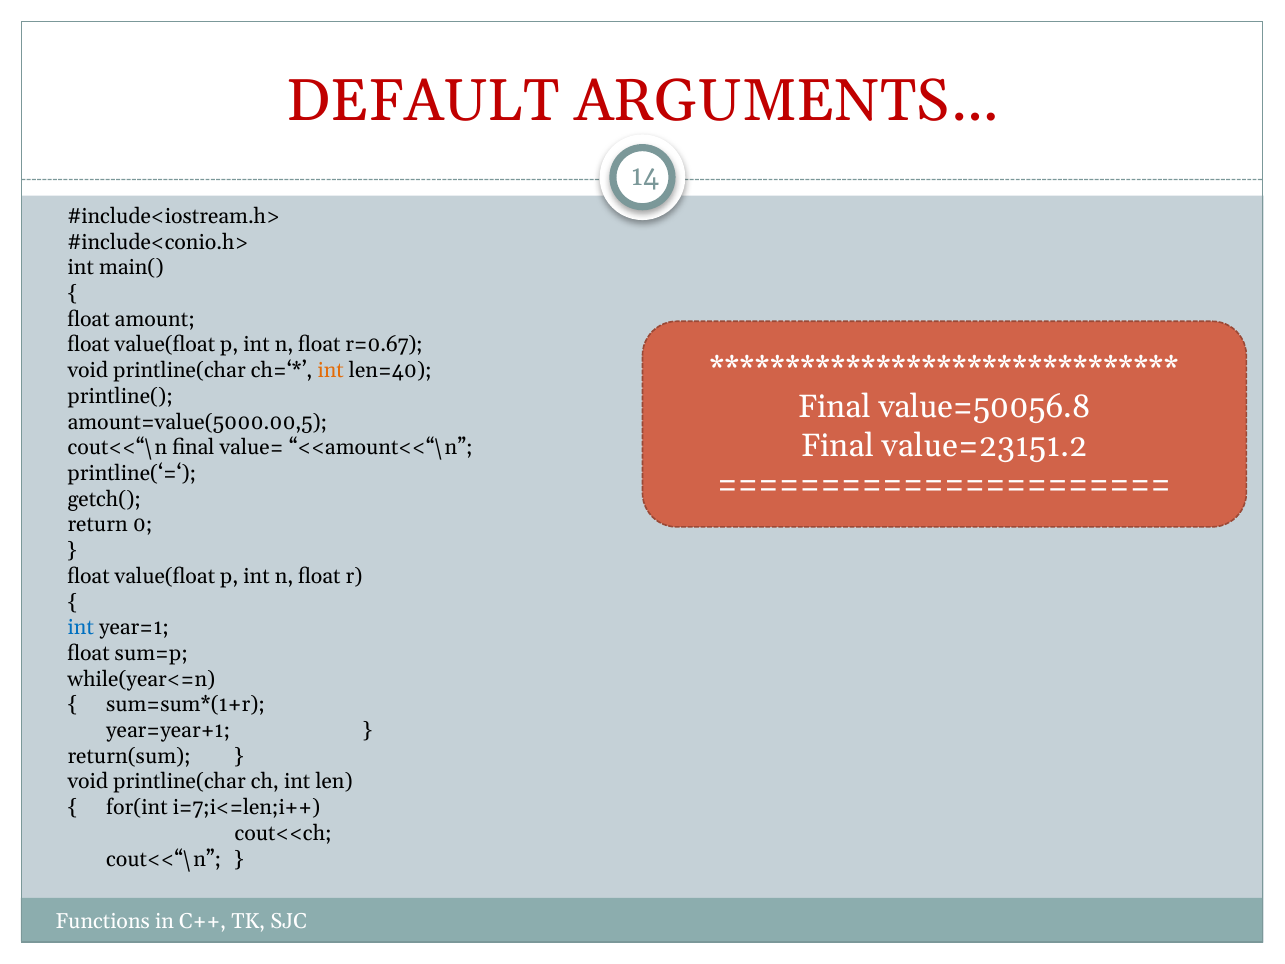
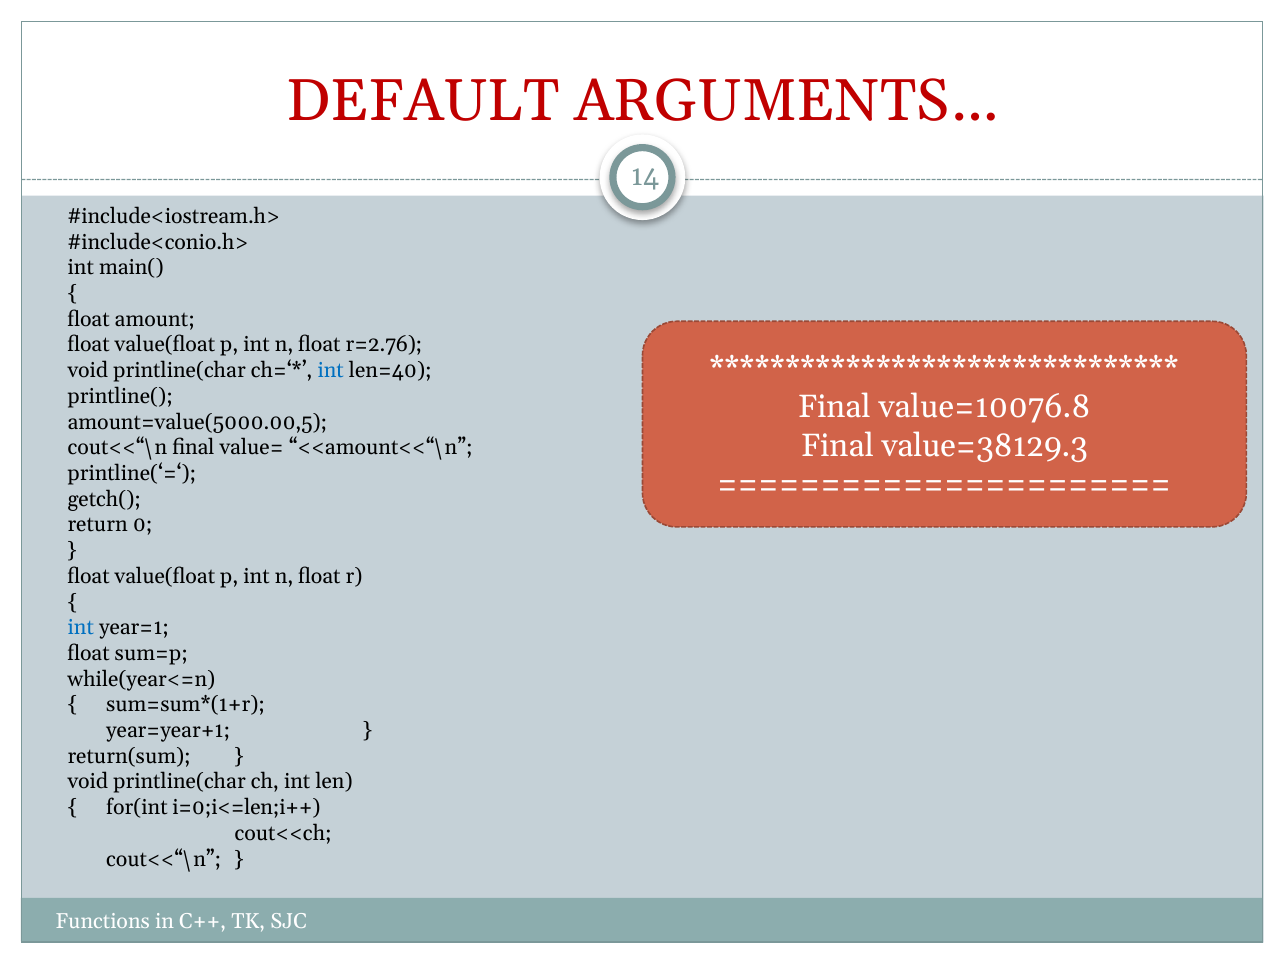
r=0.67: r=0.67 -> r=2.76
int at (331, 370) colour: orange -> blue
value=50056.8: value=50056.8 -> value=10076.8
value=23151.2: value=23151.2 -> value=38129.3
i=7;i<=len;i++: i=7;i<=len;i++ -> i=0;i<=len;i++
